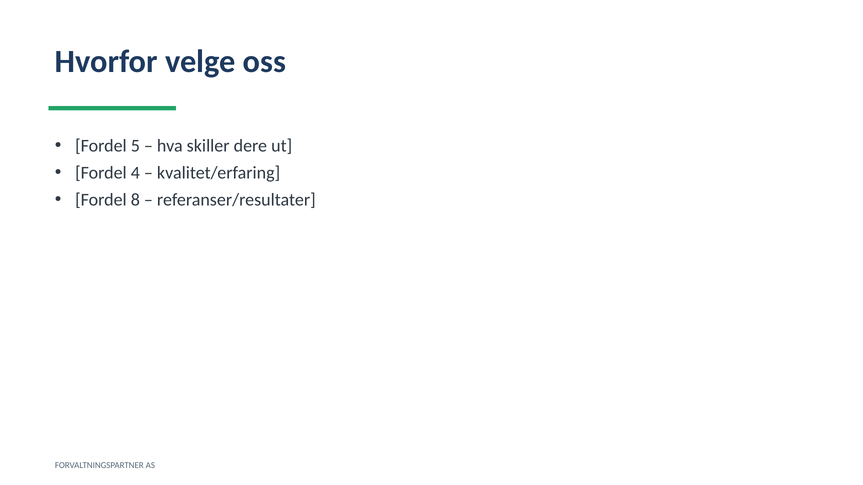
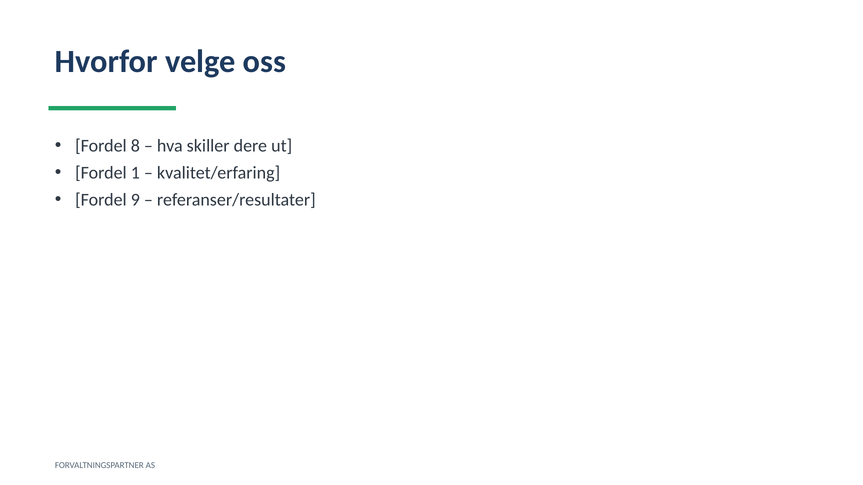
5: 5 -> 8
4: 4 -> 1
8: 8 -> 9
